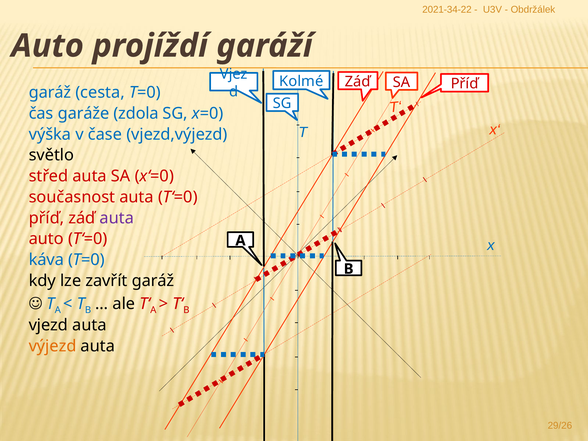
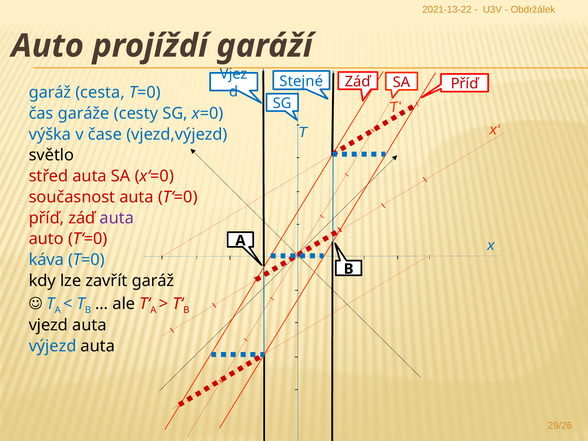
2021-34-22: 2021-34-22 -> 2021-13-22
Kolmé: Kolmé -> Stejné
zdola: zdola -> cesty
výjezd colour: orange -> blue
